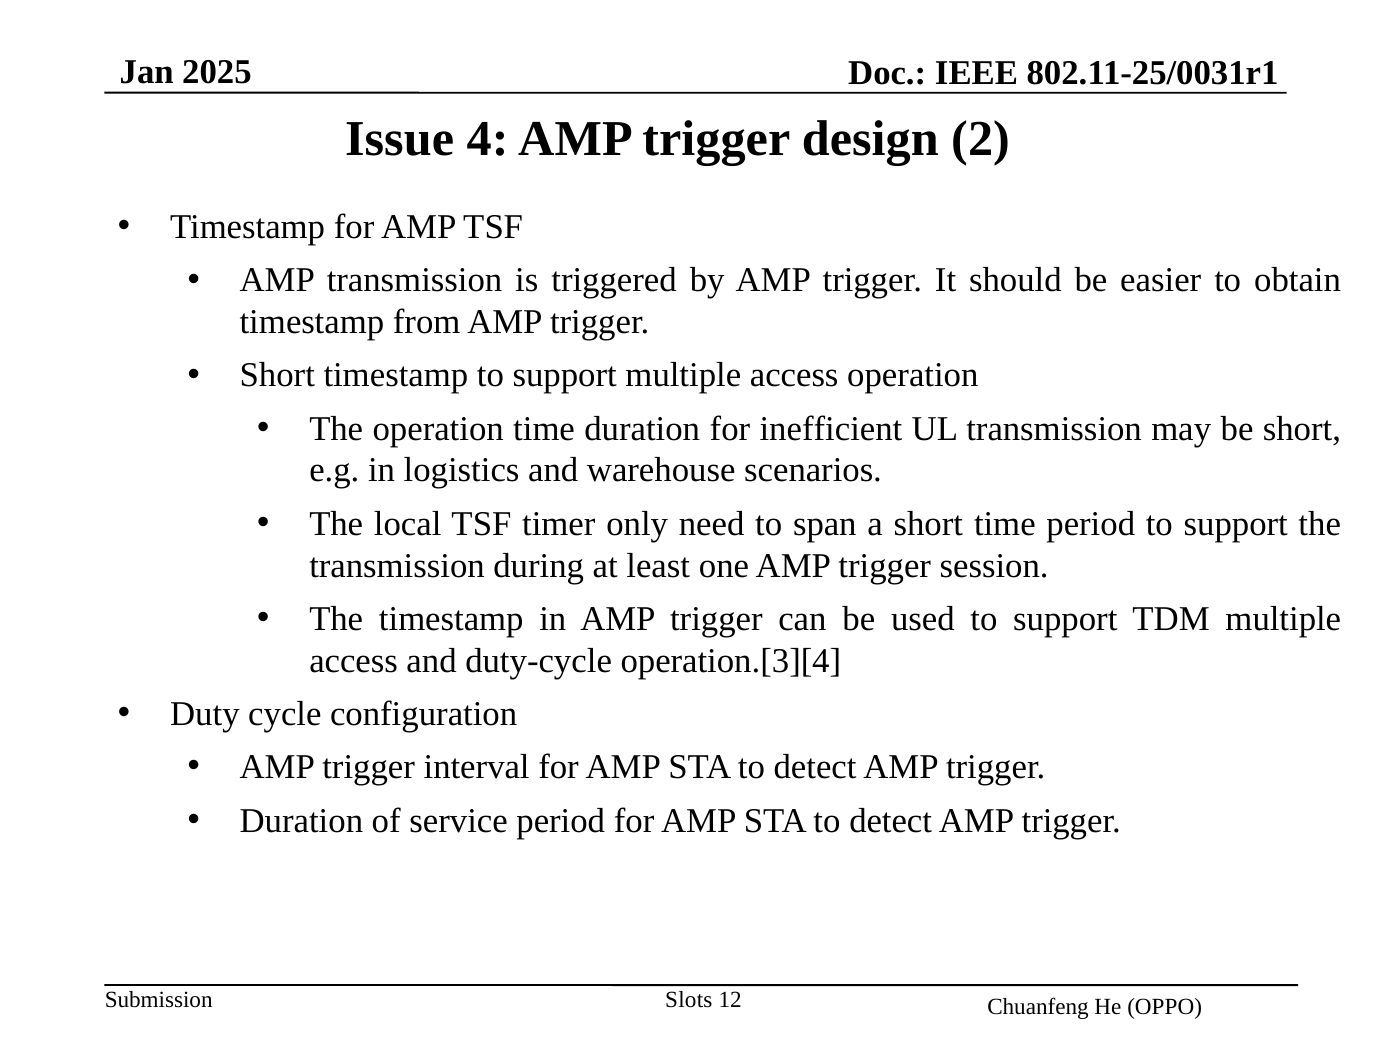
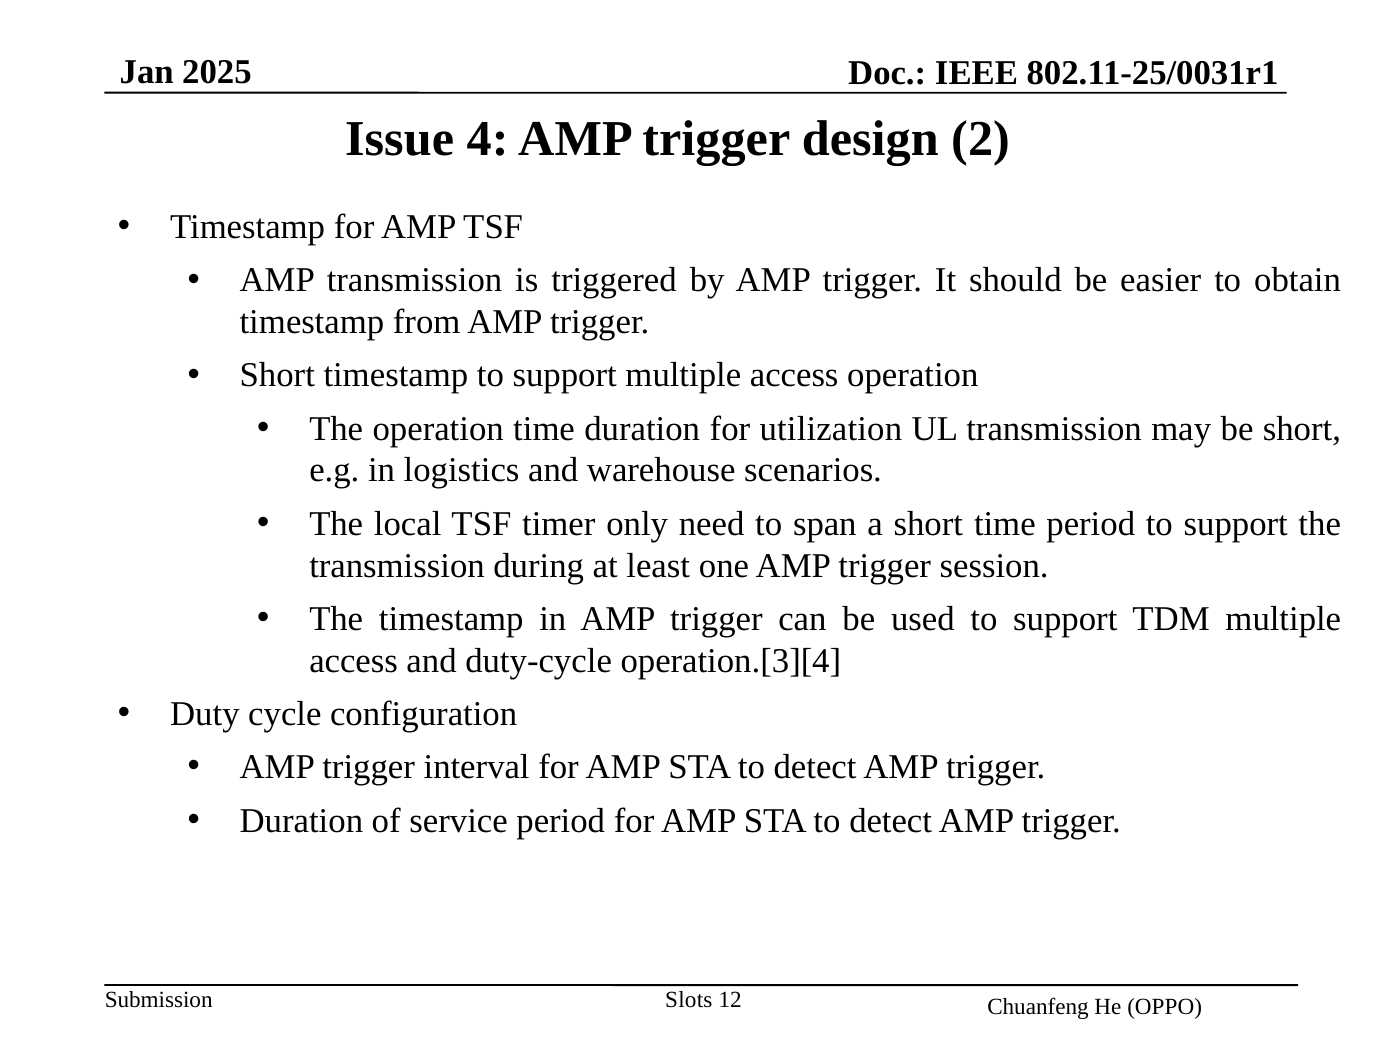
inefficient: inefficient -> utilization
